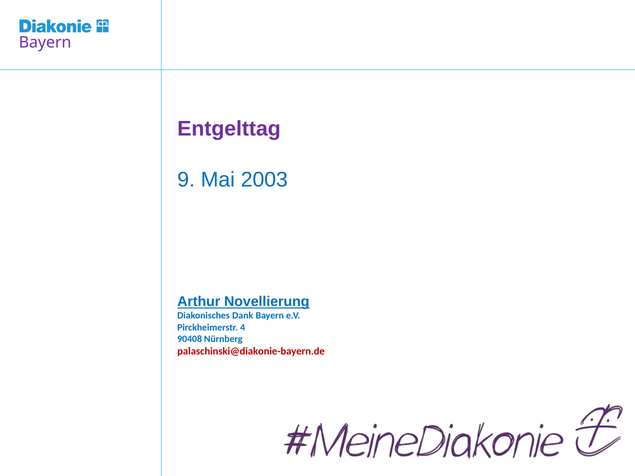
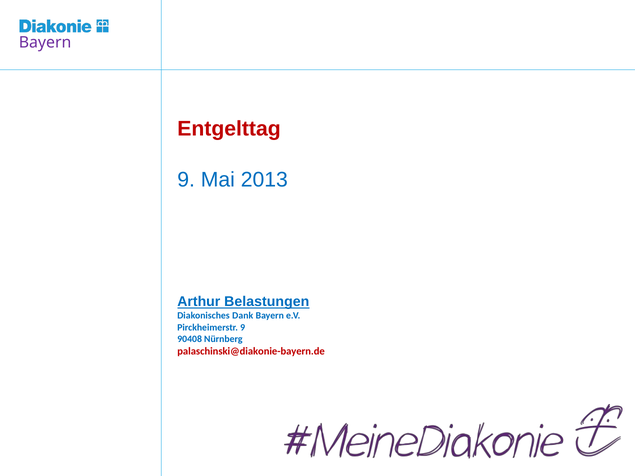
Entgelttag colour: purple -> red
2003: 2003 -> 2013
Novellierung: Novellierung -> Belastungen
Pirckheimerstr 4: 4 -> 9
